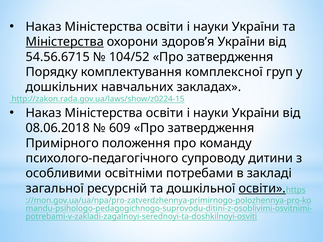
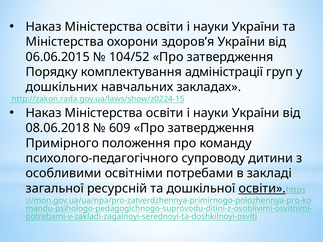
Міністерства at (65, 42) underline: present -> none
54.56.6715: 54.56.6715 -> 06.06.2015
комплексної: комплексної -> адміністрації
